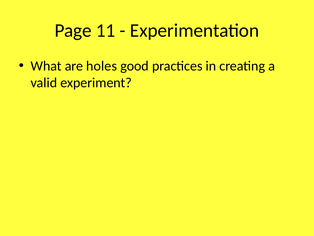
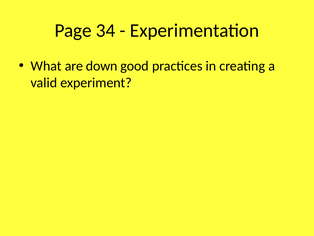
11: 11 -> 34
holes: holes -> down
